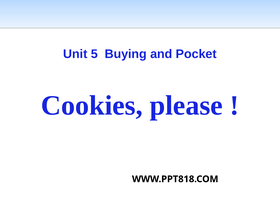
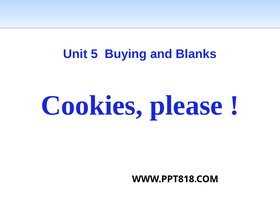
Pocket: Pocket -> Blanks
